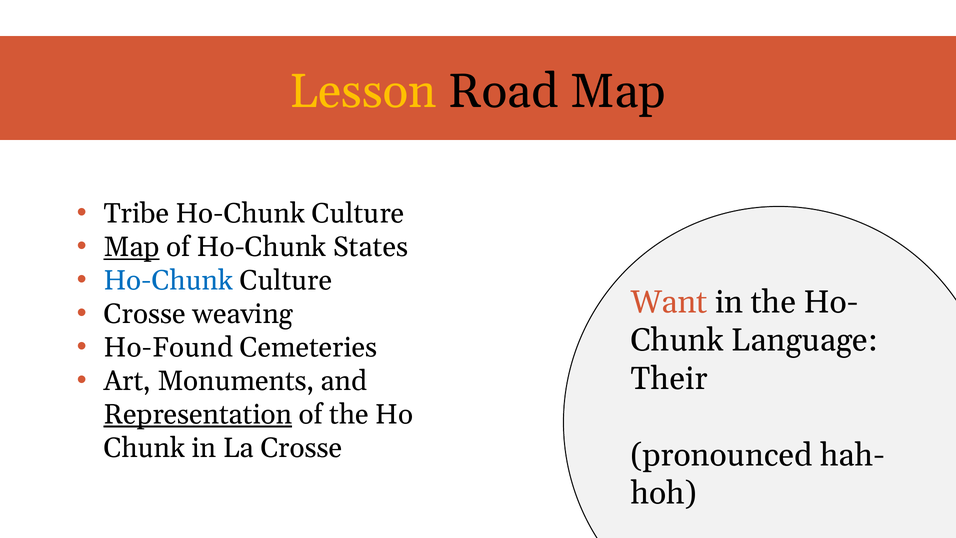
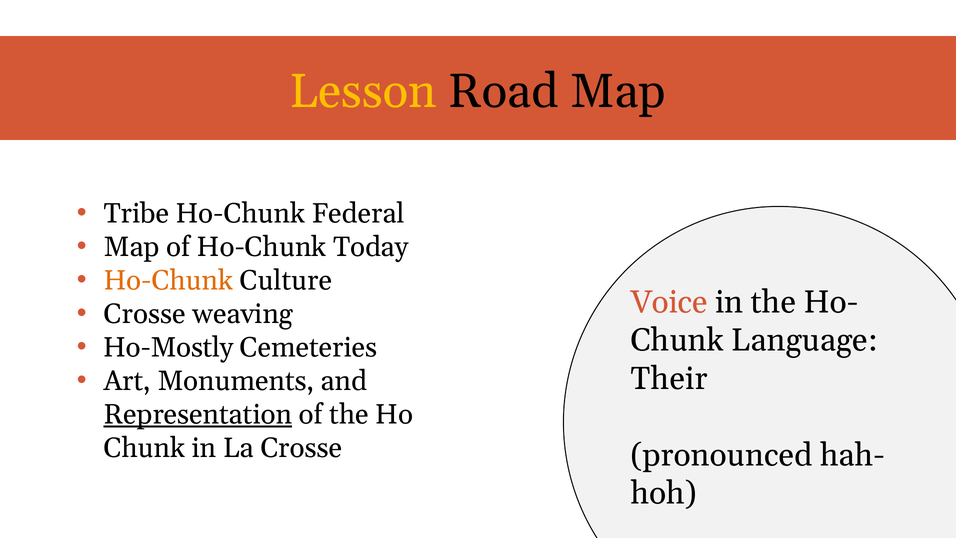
Culture at (358, 214): Culture -> Federal
Map at (132, 247) underline: present -> none
States: States -> Today
Ho-Chunk at (168, 280) colour: blue -> orange
Want: Want -> Voice
Ho-Found: Ho-Found -> Ho-Mostly
